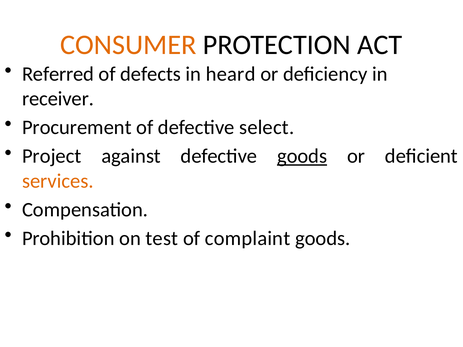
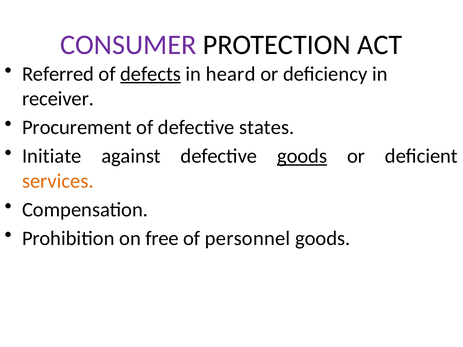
CONSUMER colour: orange -> purple
defects underline: none -> present
select: select -> states
Project: Project -> Initiate
test: test -> free
complaint: complaint -> personnel
